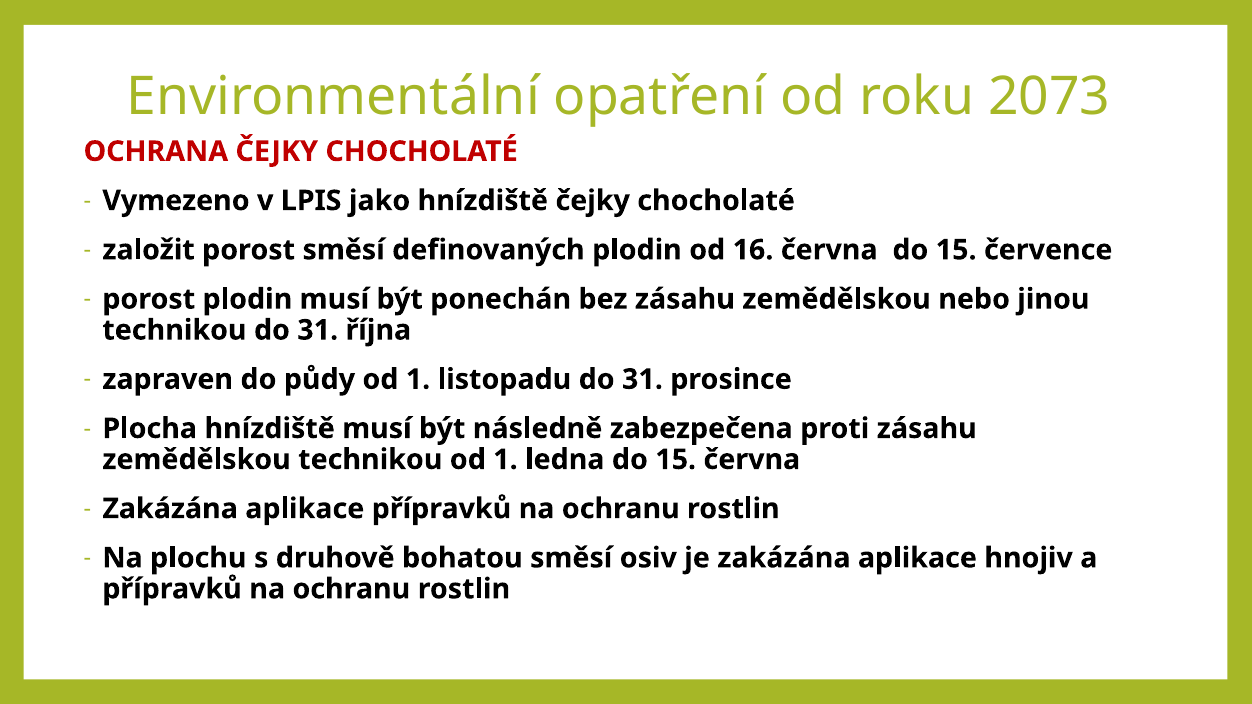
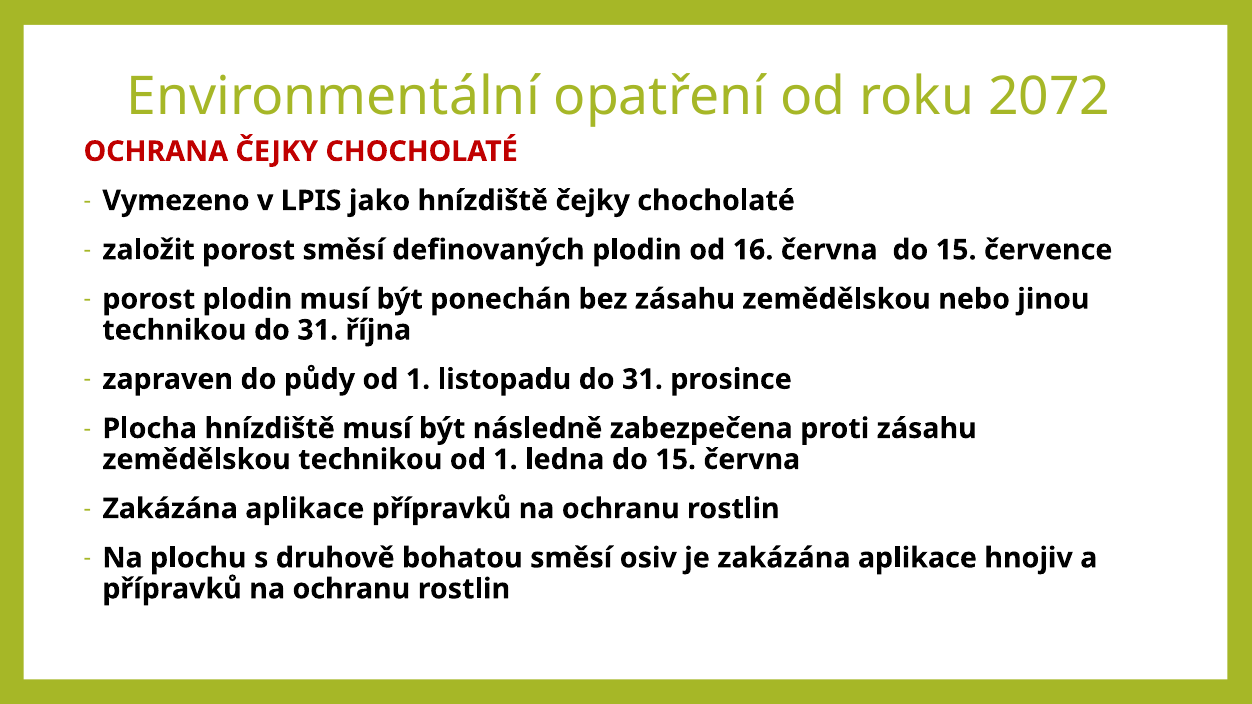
2073: 2073 -> 2072
